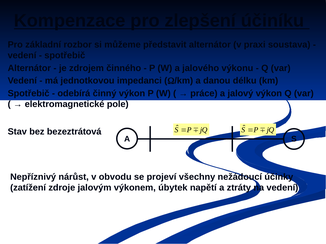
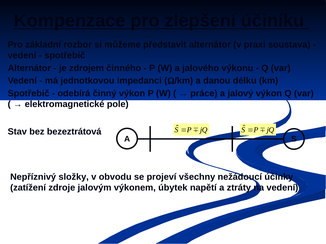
nárůst: nárůst -> složky
